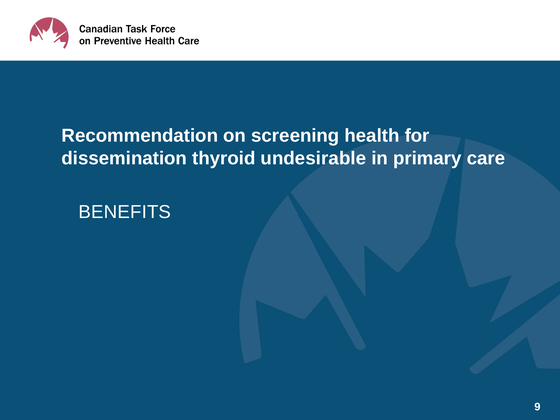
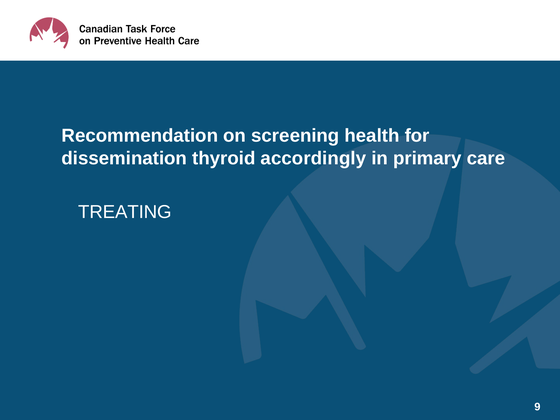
undesirable: undesirable -> accordingly
BENEFITS: BENEFITS -> TREATING
